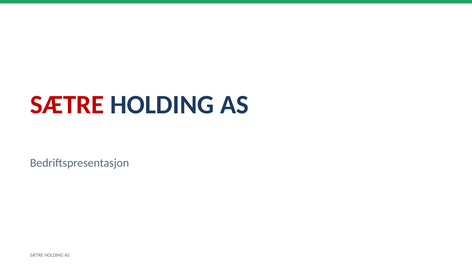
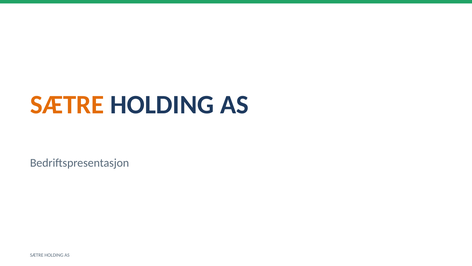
SÆTRE at (67, 105) colour: red -> orange
